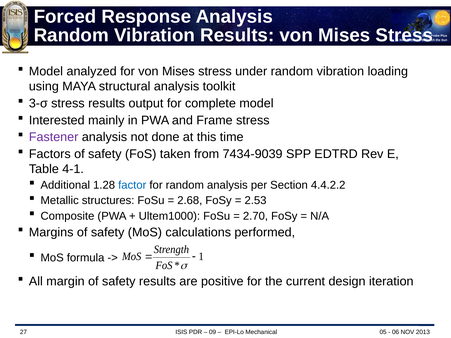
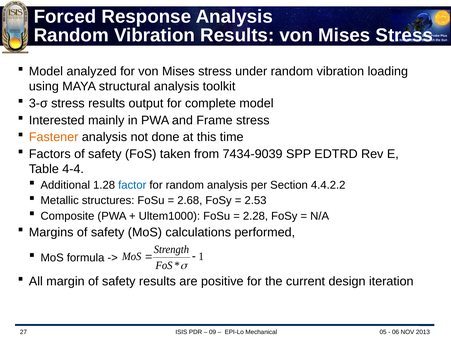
Fastener colour: purple -> orange
4-1: 4-1 -> 4-4
2.70: 2.70 -> 2.28
